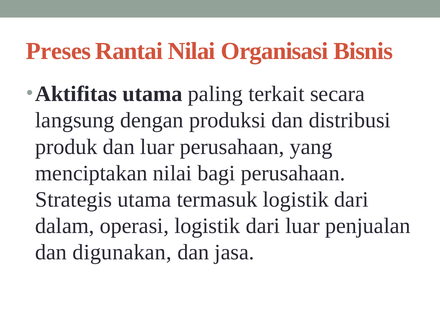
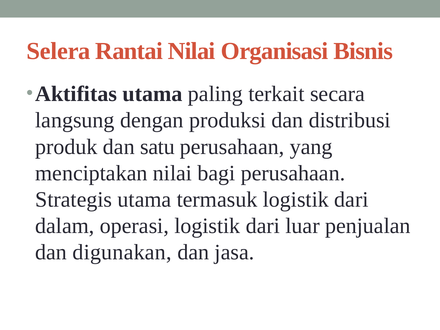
Preses: Preses -> Selera
dan luar: luar -> satu
